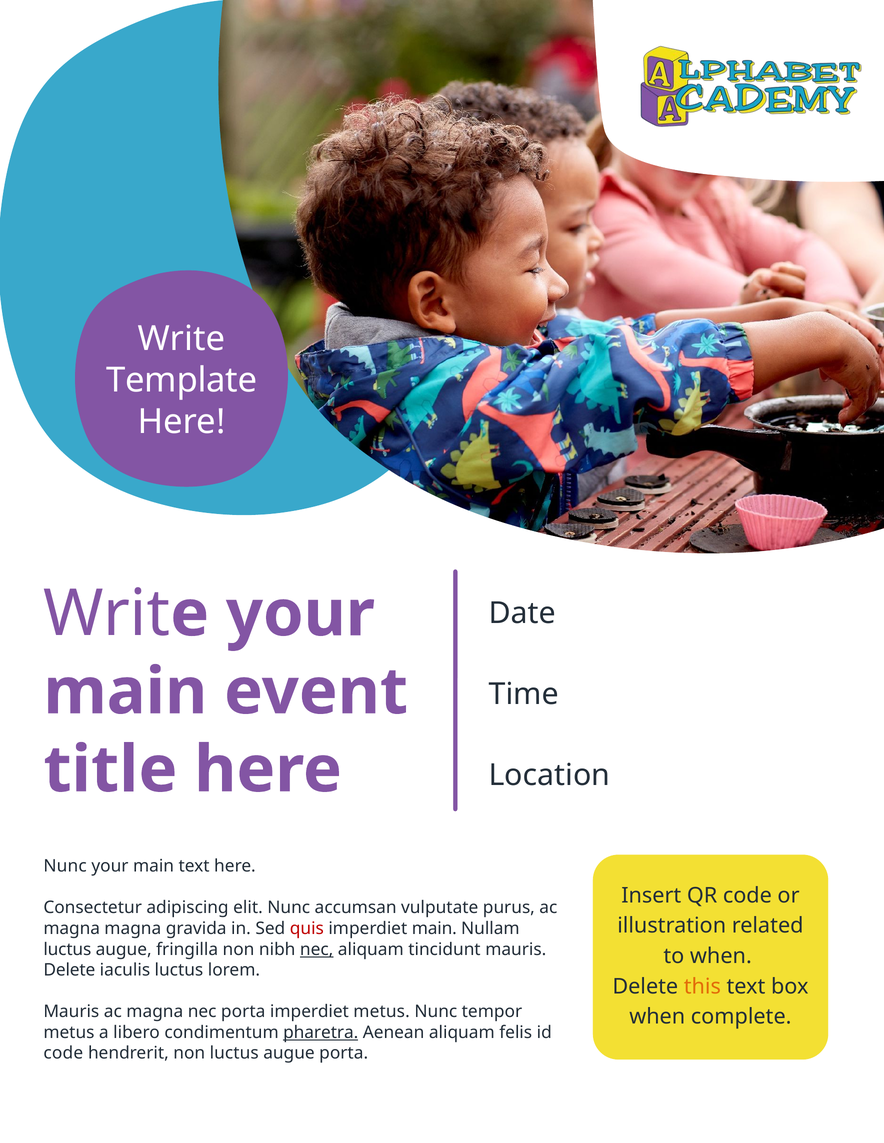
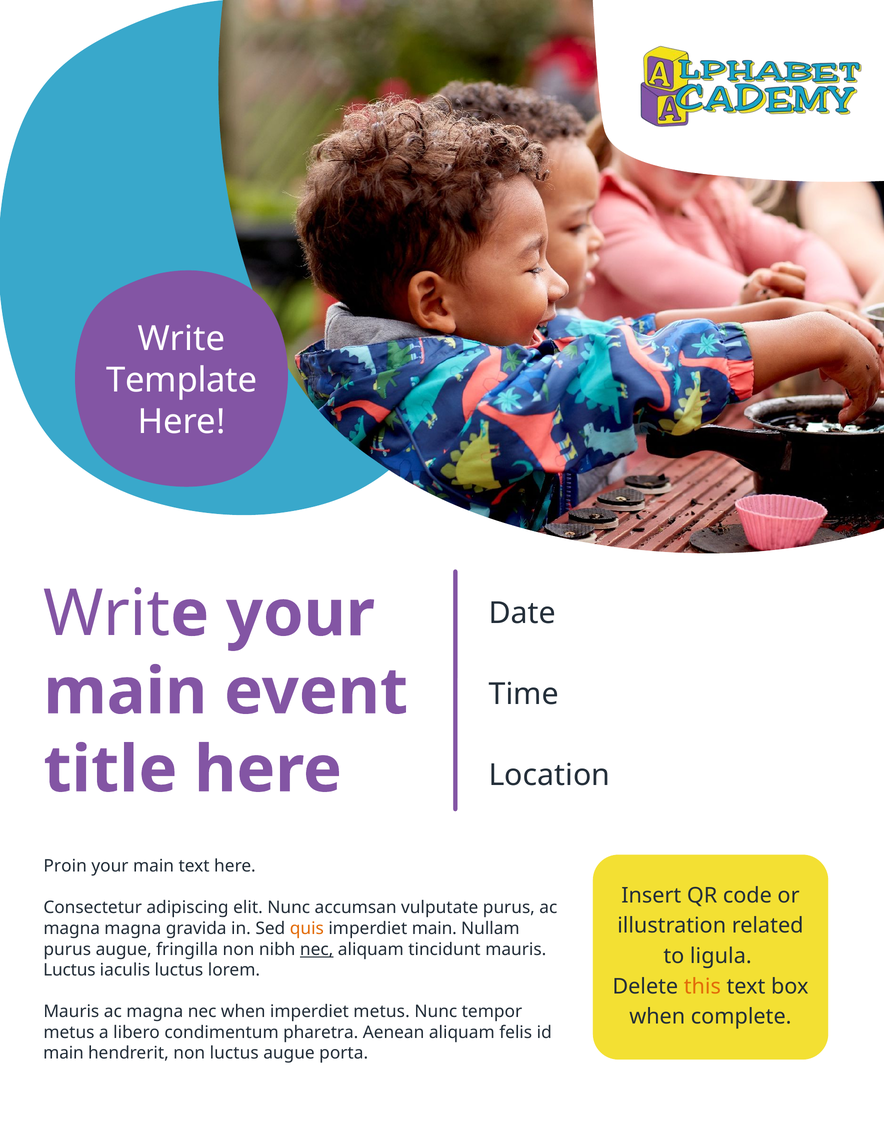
Nunc at (65, 867): Nunc -> Proin
quis colour: red -> orange
luctus at (67, 950): luctus -> purus
to when: when -> ligula
Delete at (69, 971): Delete -> Luctus
nec porta: porta -> when
pharetra underline: present -> none
code at (63, 1054): code -> main
